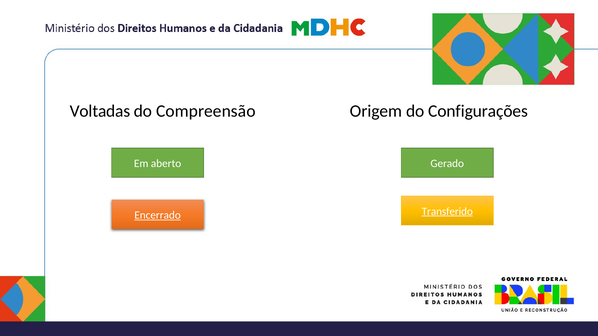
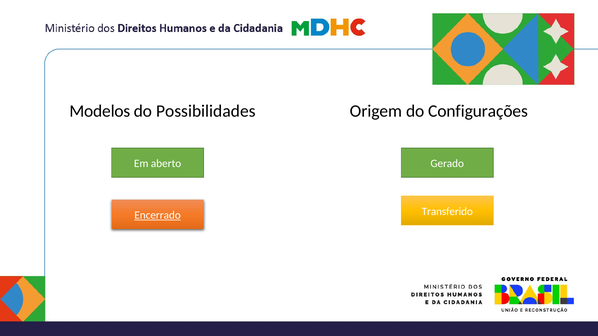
Voltadas: Voltadas -> Modelos
Compreensão: Compreensão -> Possibilidades
Transferido underline: present -> none
